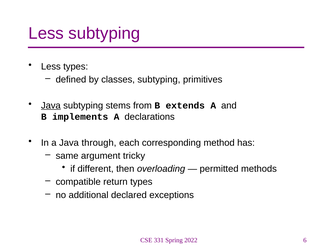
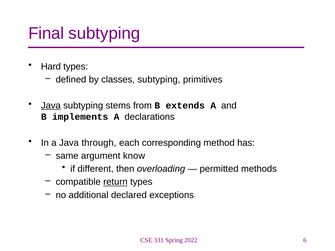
Less at (46, 33): Less -> Final
Less at (51, 67): Less -> Hard
tricky: tricky -> know
return underline: none -> present
